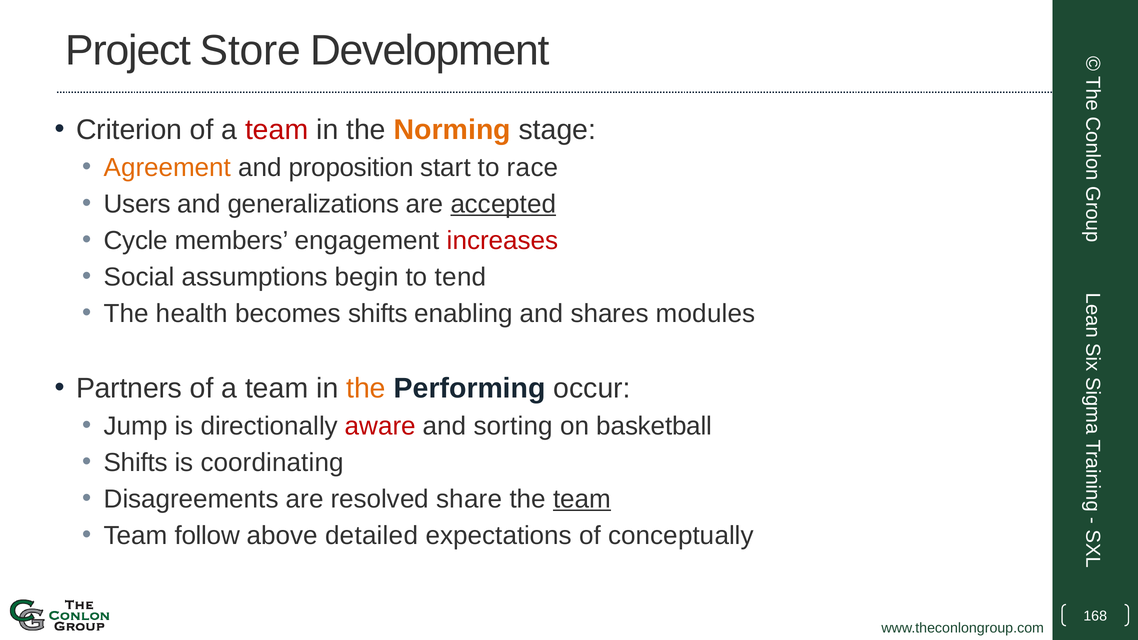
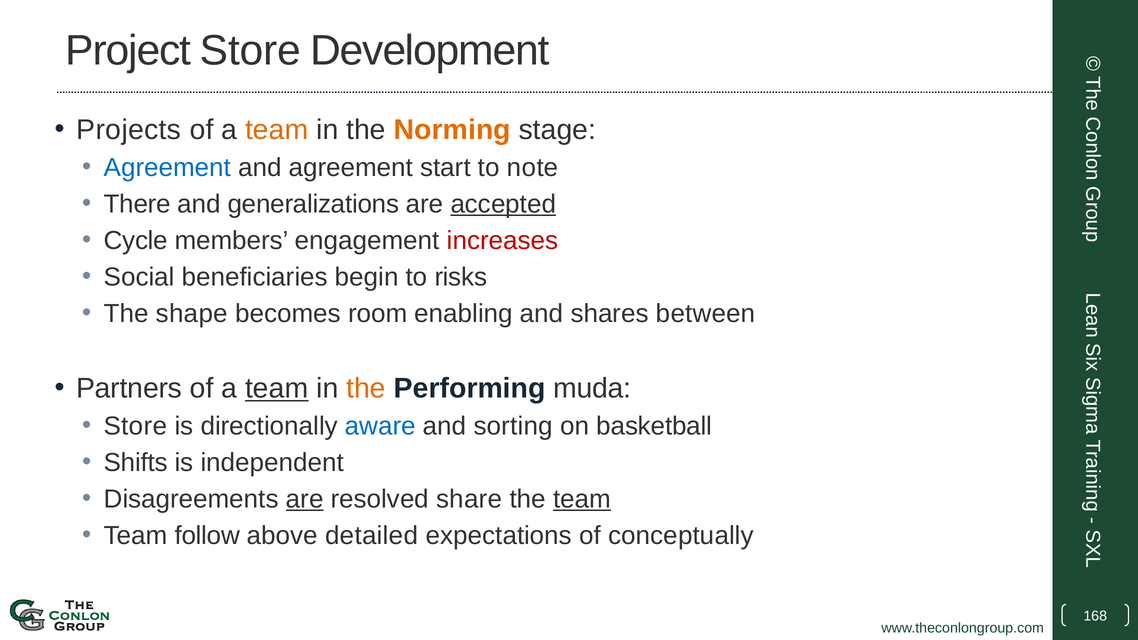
Criterion: Criterion -> Projects
team at (277, 130) colour: red -> orange
Agreement at (167, 168) colour: orange -> blue
and proposition: proposition -> agreement
race: race -> note
Users: Users -> There
assumptions: assumptions -> beneficiaries
tend: tend -> risks
health: health -> shape
becomes shifts: shifts -> room
modules: modules -> between
team at (277, 389) underline: none -> present
occur: occur -> muda
Jump at (136, 426): Jump -> Store
aware colour: red -> blue
coordinating: coordinating -> independent
are at (305, 499) underline: none -> present
